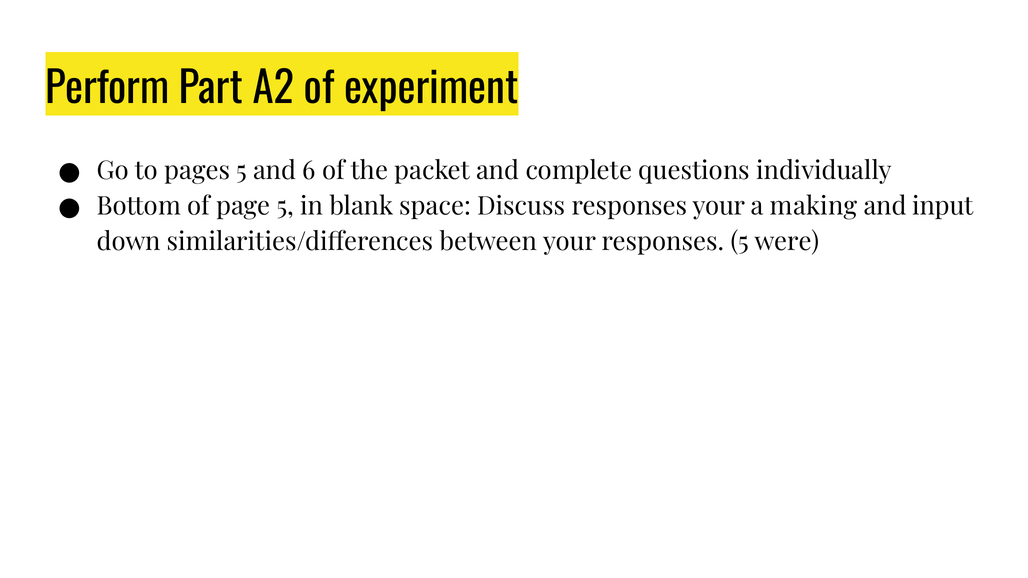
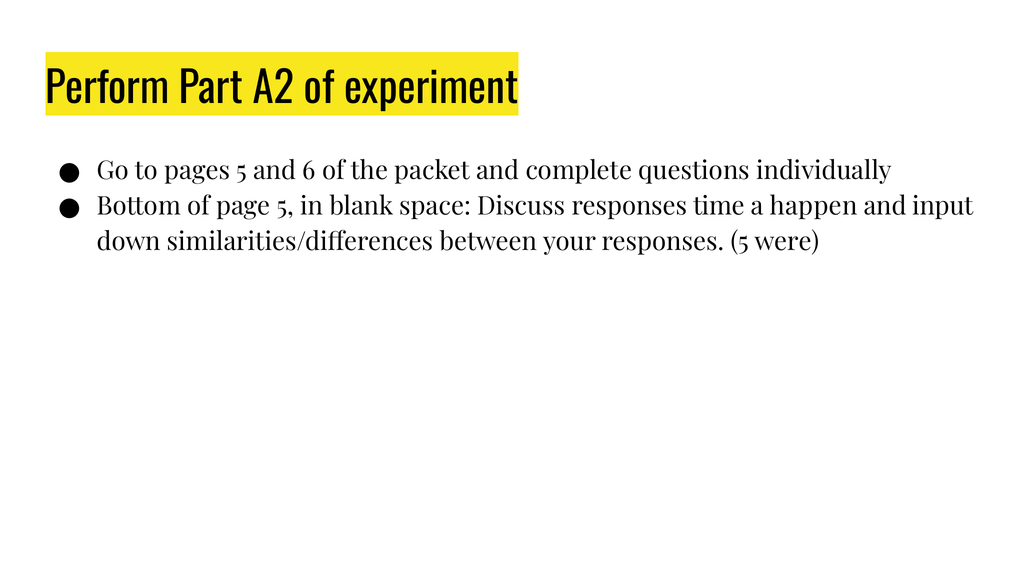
responses your: your -> time
making: making -> happen
